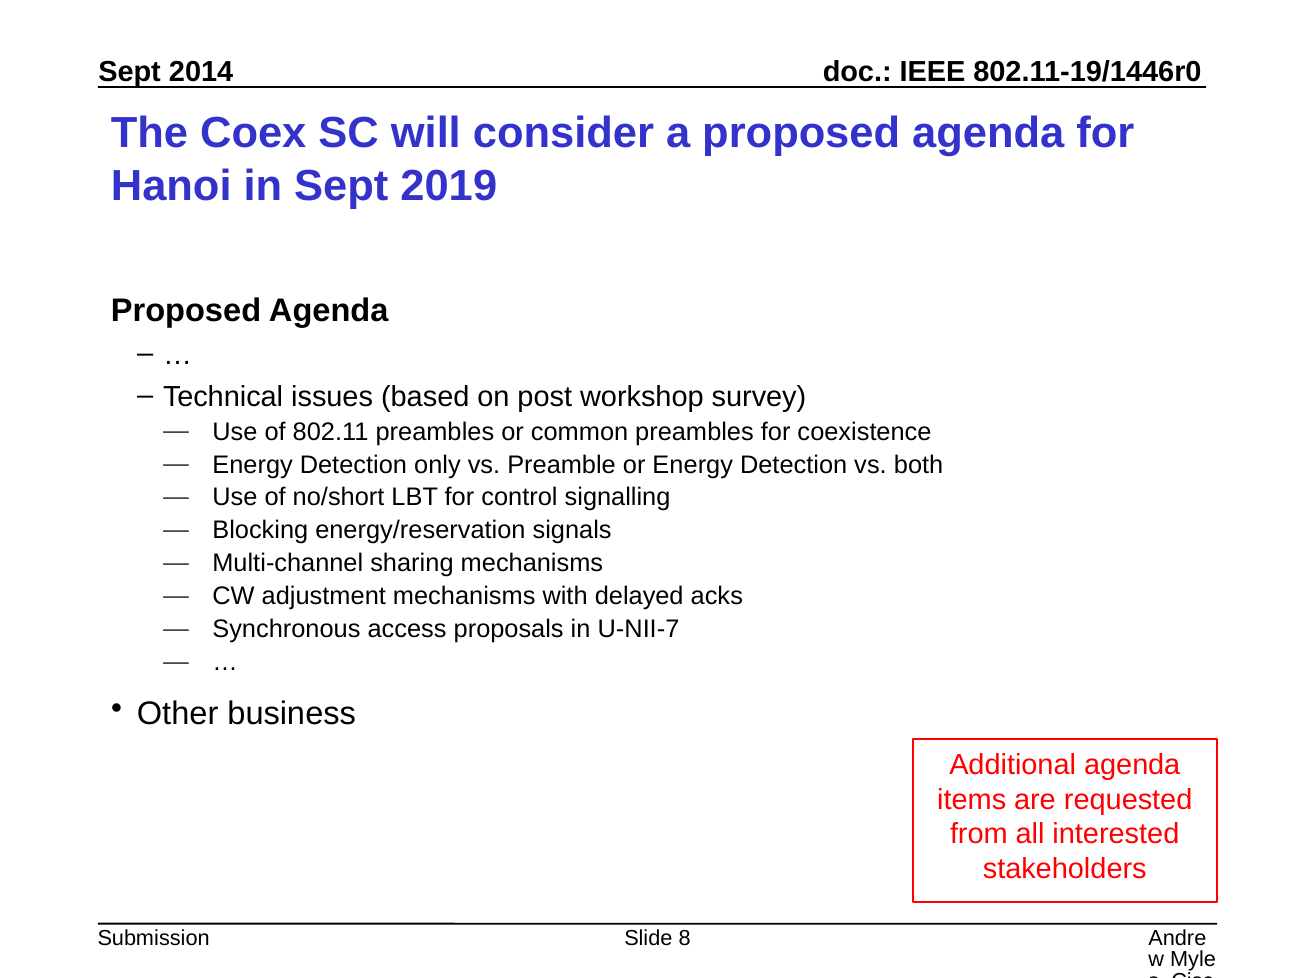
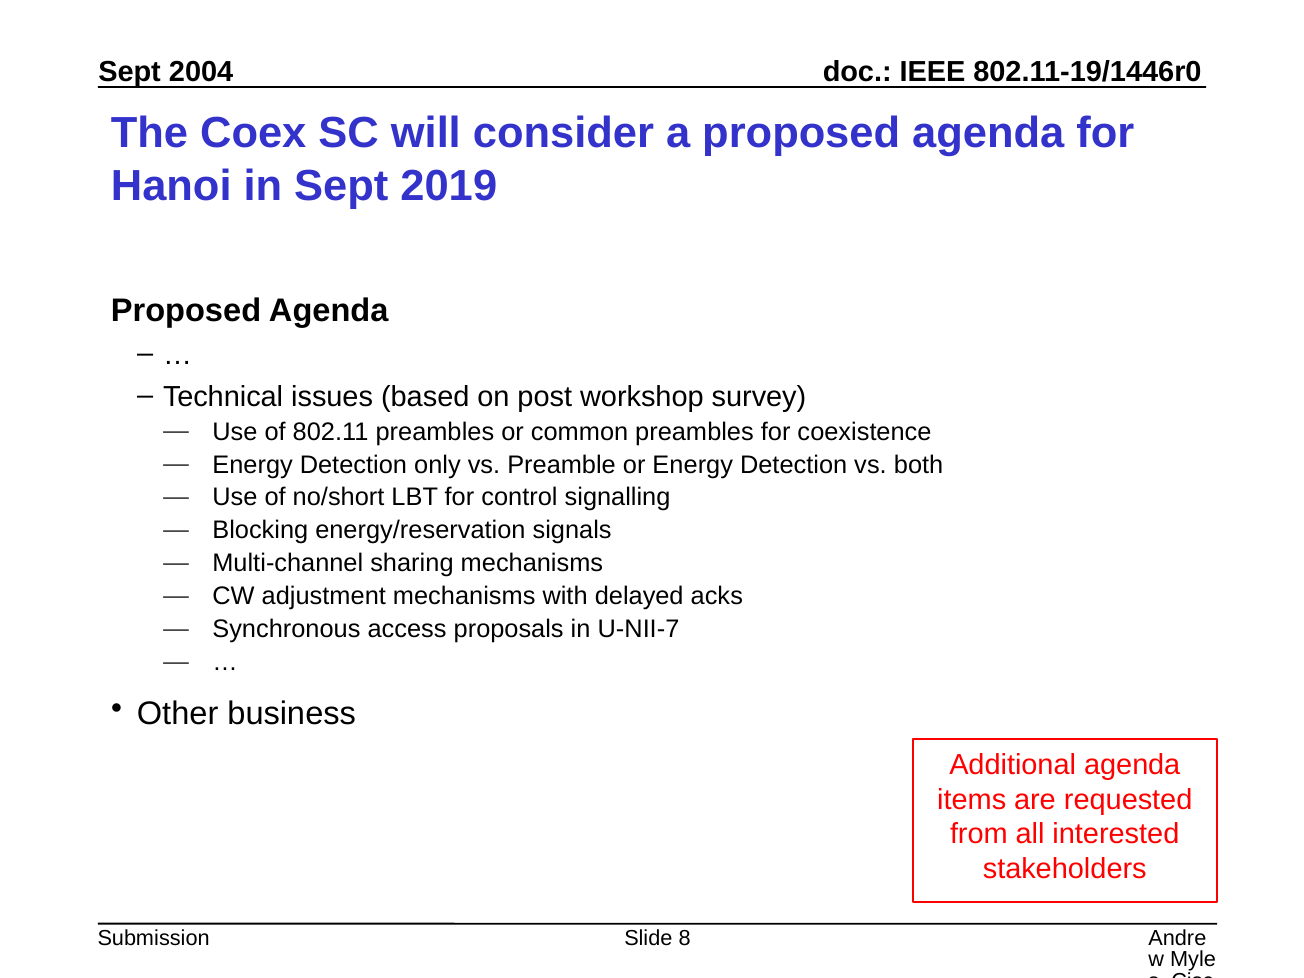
2014: 2014 -> 2004
